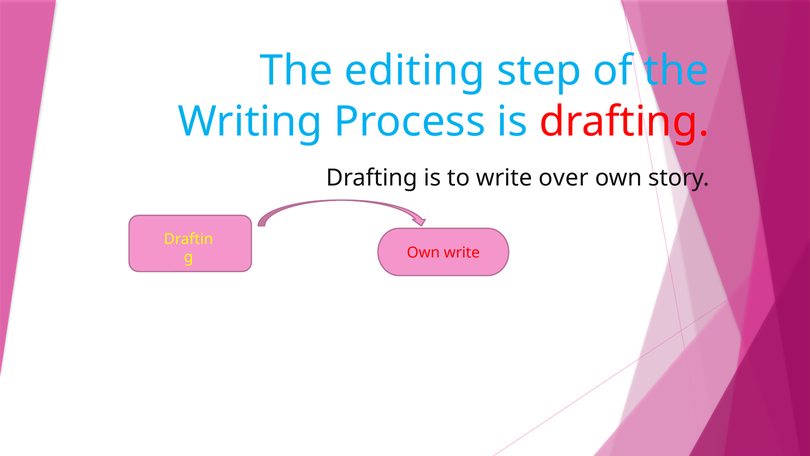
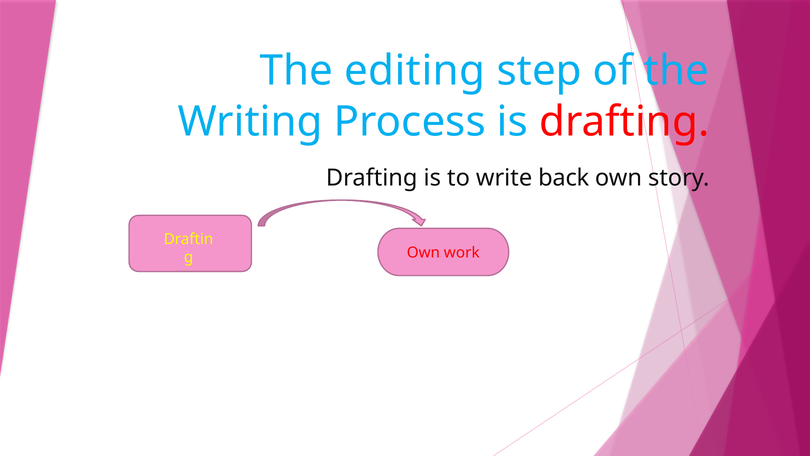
over: over -> back
Own write: write -> work
